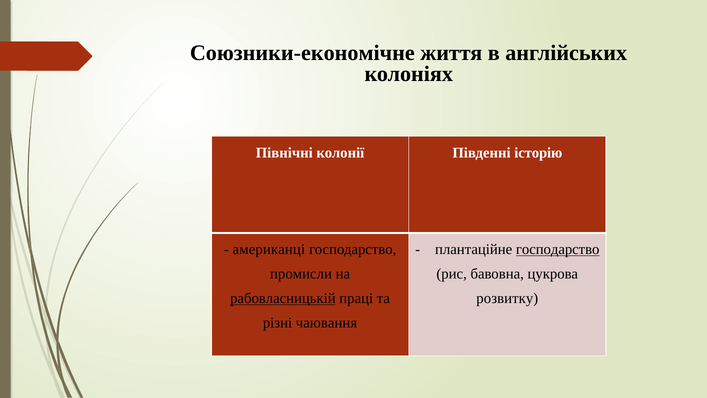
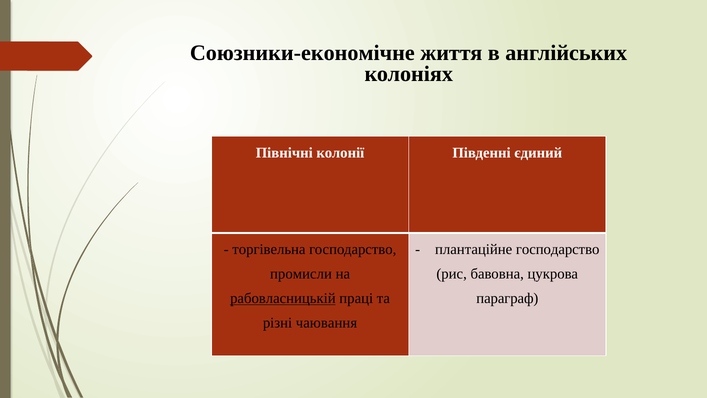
історію: історію -> єдиний
господарство at (558, 249) underline: present -> none
американці: американці -> торгівельна
розвитку: розвитку -> параграф
